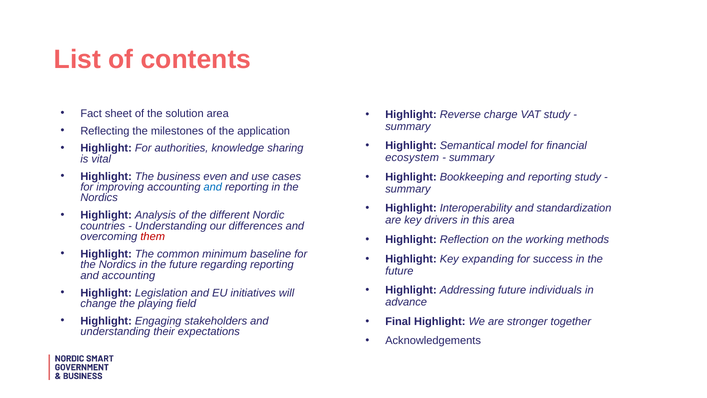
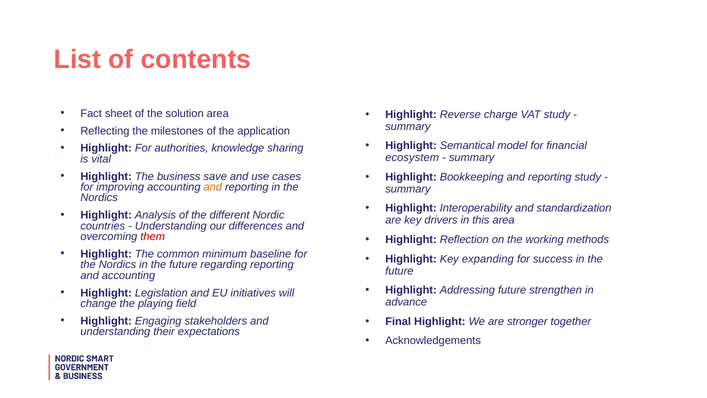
even: even -> save
and at (213, 187) colour: blue -> orange
individuals: individuals -> strengthen
